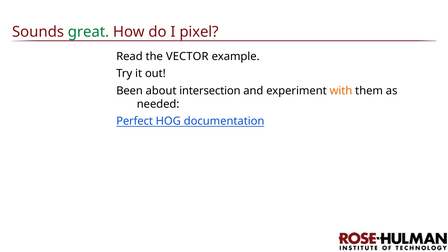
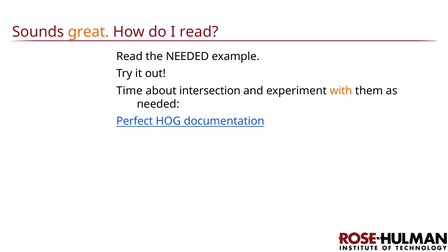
great colour: green -> orange
I pixel: pixel -> read
the VECTOR: VECTOR -> NEEDED
Been: Been -> Time
